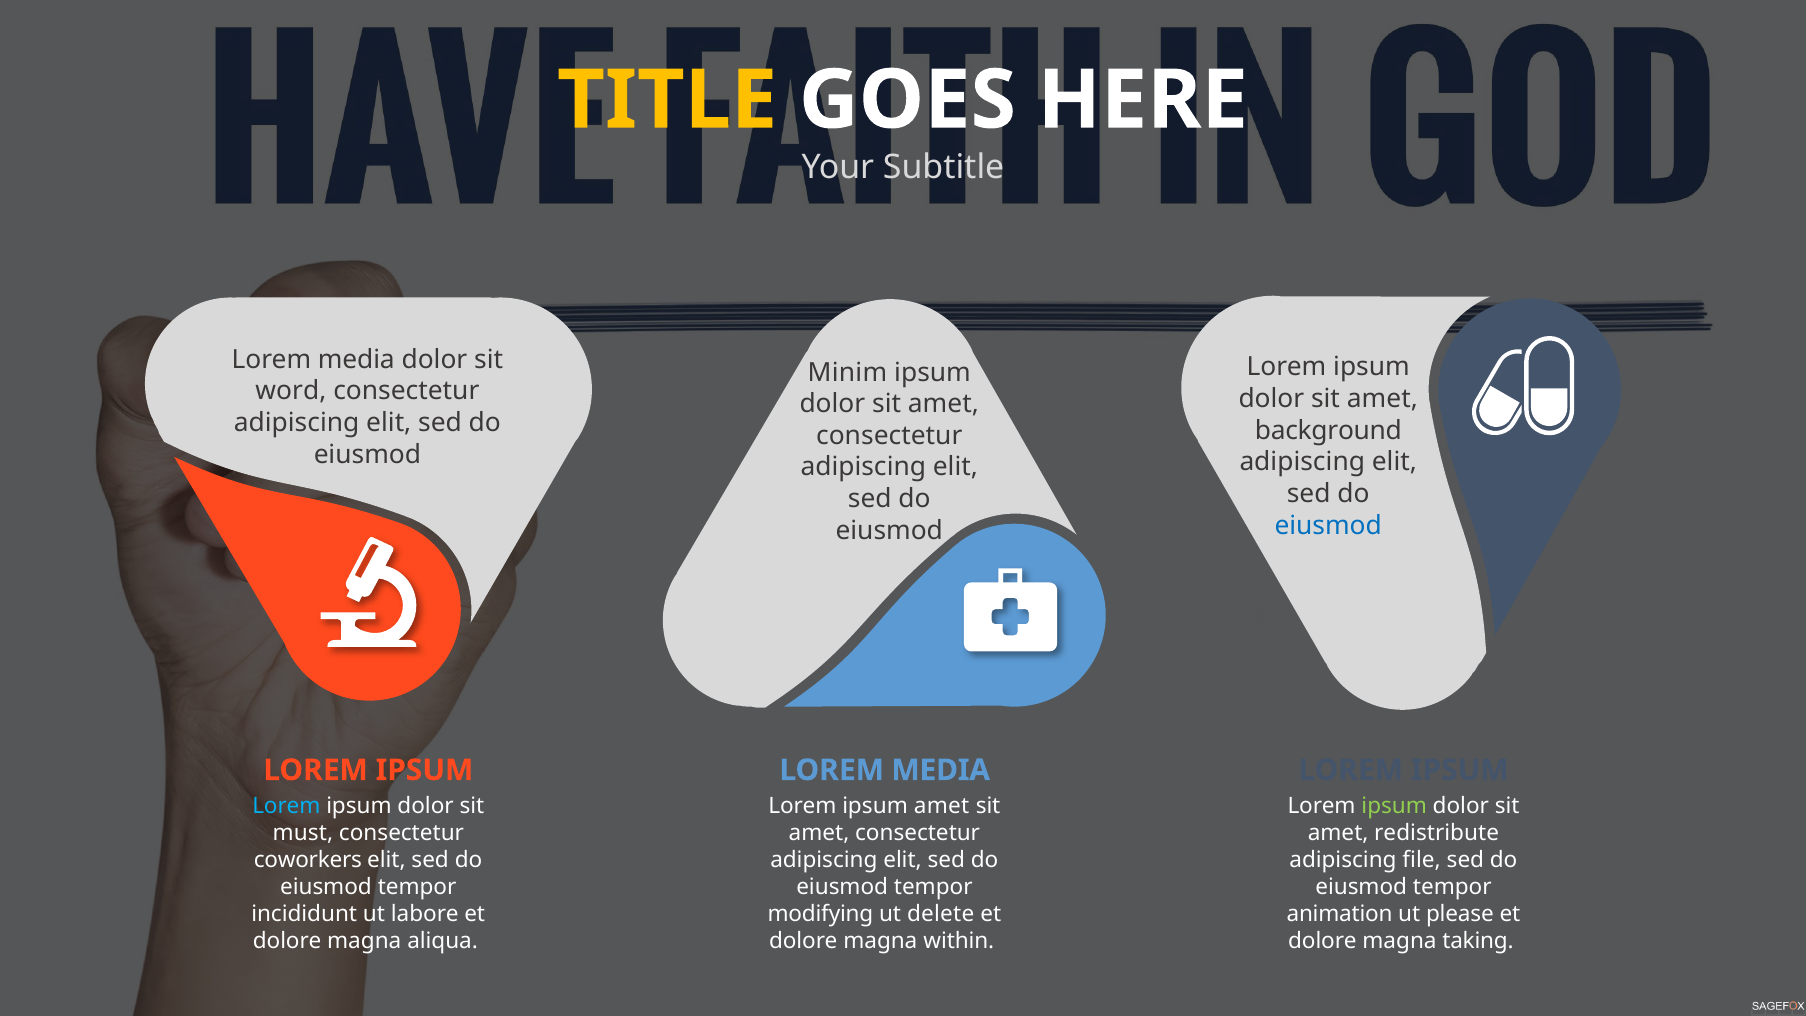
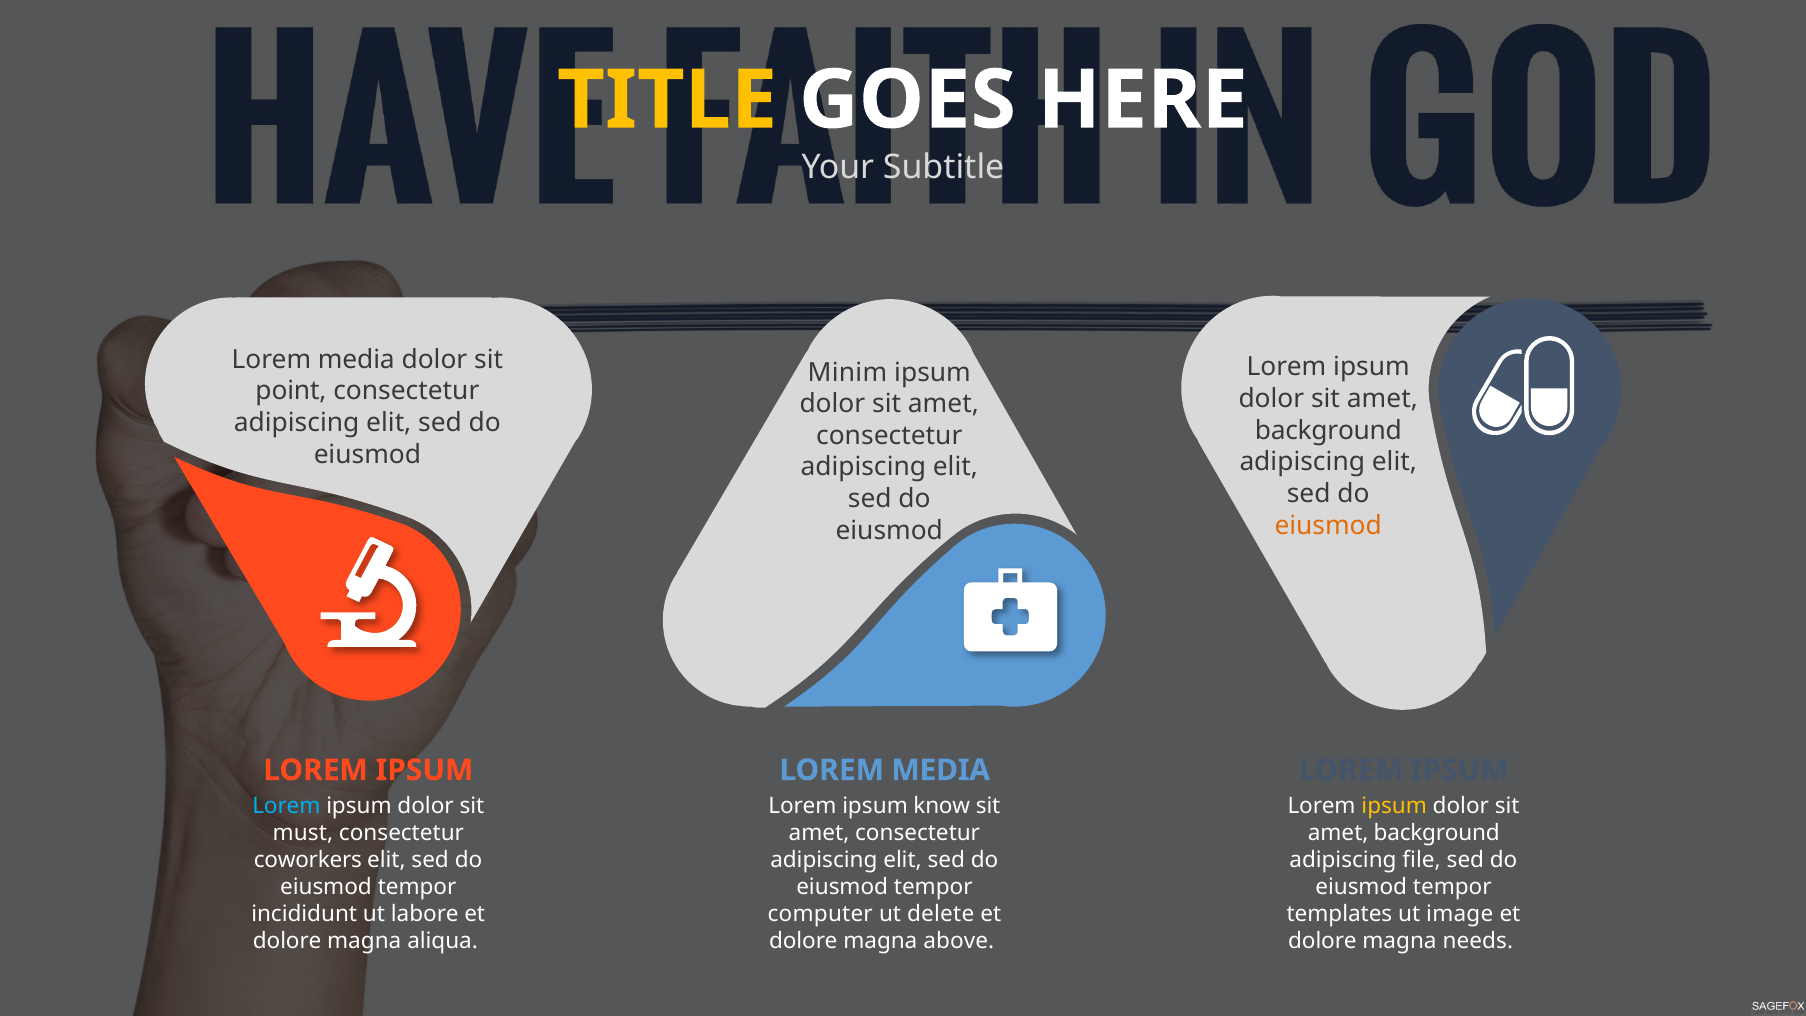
word: word -> point
eiusmod at (1328, 525) colour: blue -> orange
ipsum amet: amet -> know
ipsum at (1394, 806) colour: light green -> yellow
redistribute at (1437, 833): redistribute -> background
modifying: modifying -> computer
animation: animation -> templates
please: please -> image
within: within -> above
taking: taking -> needs
